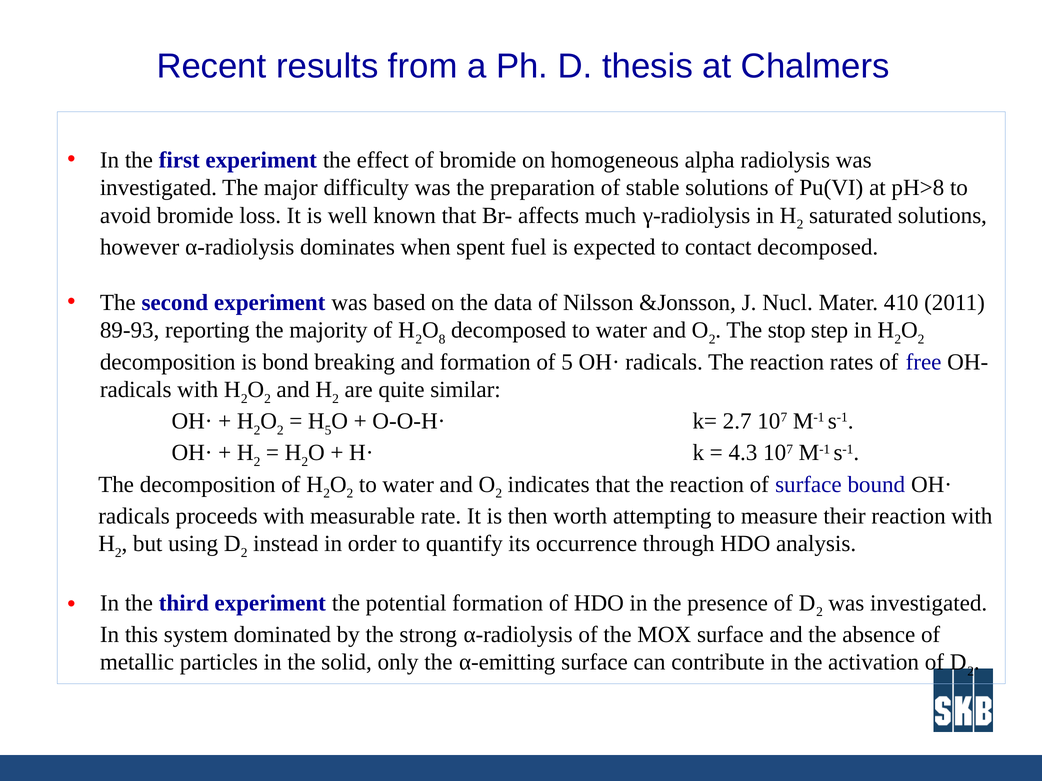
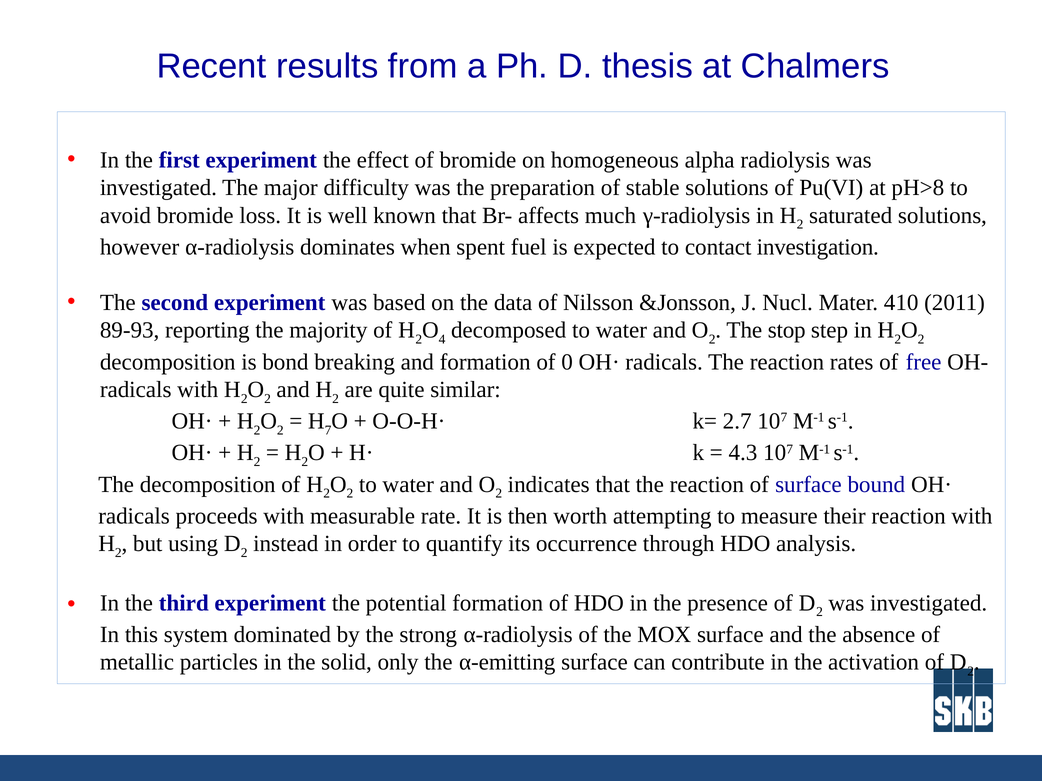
contact decomposed: decomposed -> investigation
8: 8 -> 4
of 5: 5 -> 0
5 at (328, 430): 5 -> 7
